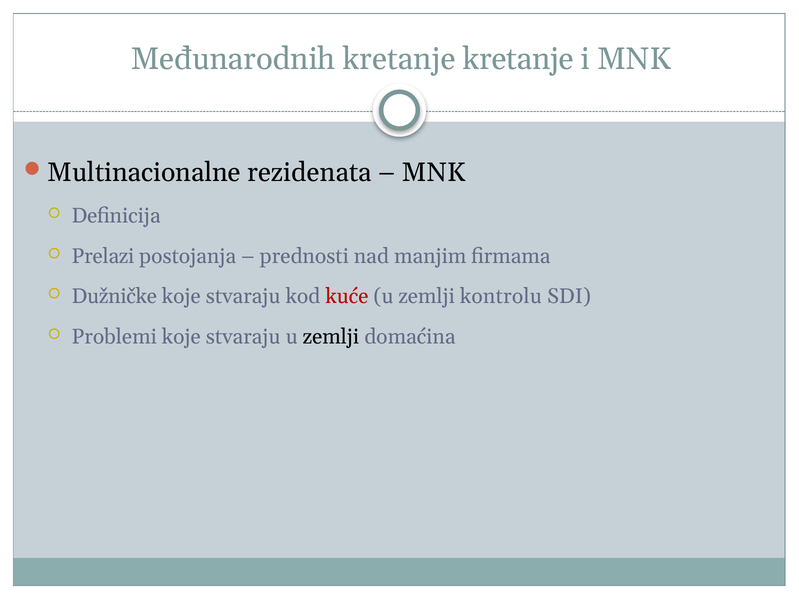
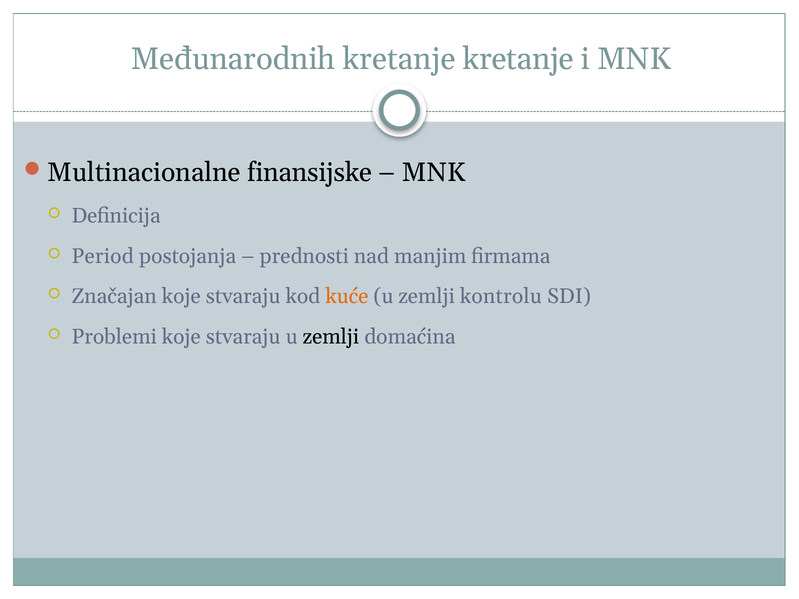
rezidenata: rezidenata -> finansijske
Prelazi: Prelazi -> Period
Dužničke: Dužničke -> Značajan
kuće colour: red -> orange
